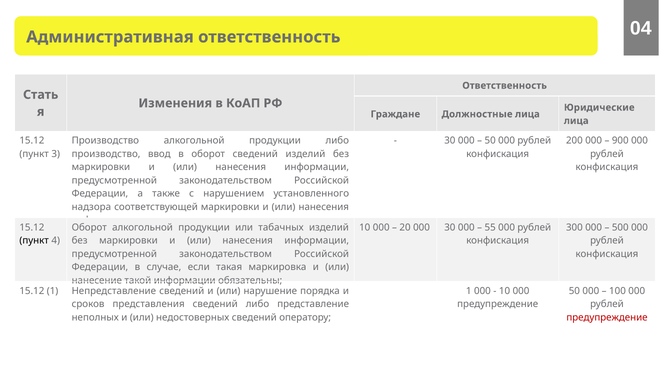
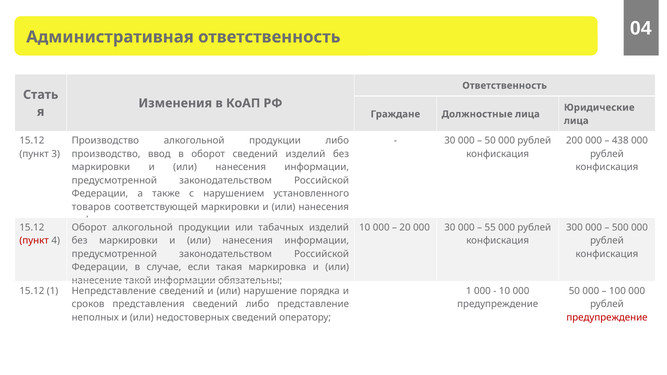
900: 900 -> 438
надзора: надзора -> товаров
пункт at (34, 241) colour: black -> red
